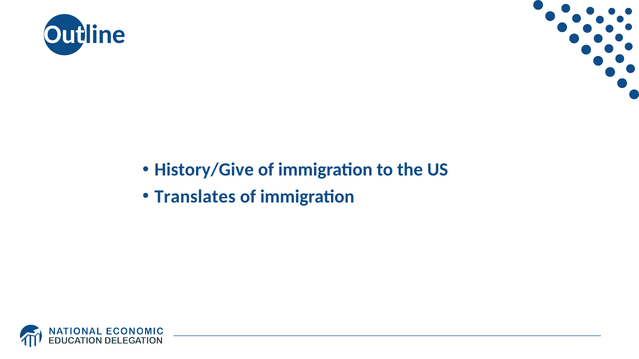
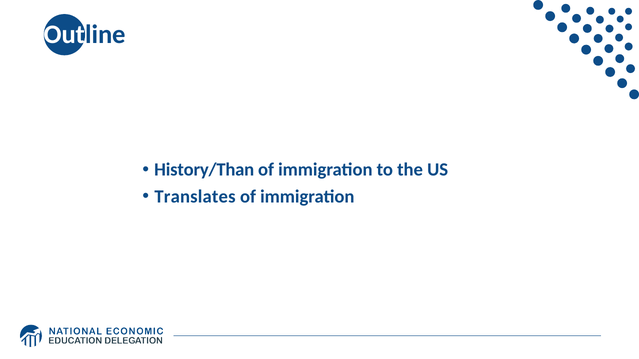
History/Give: History/Give -> History/Than
